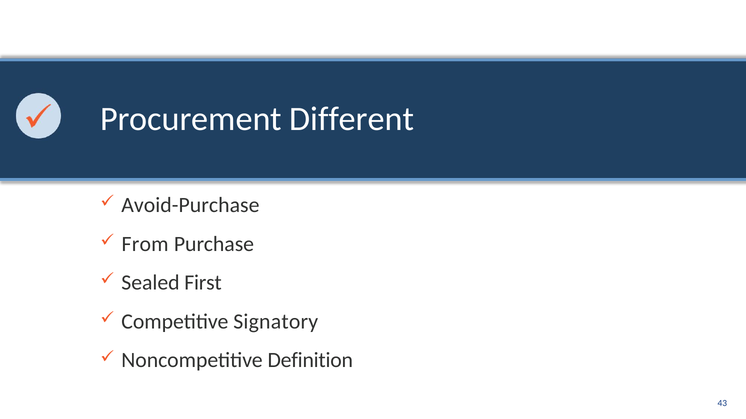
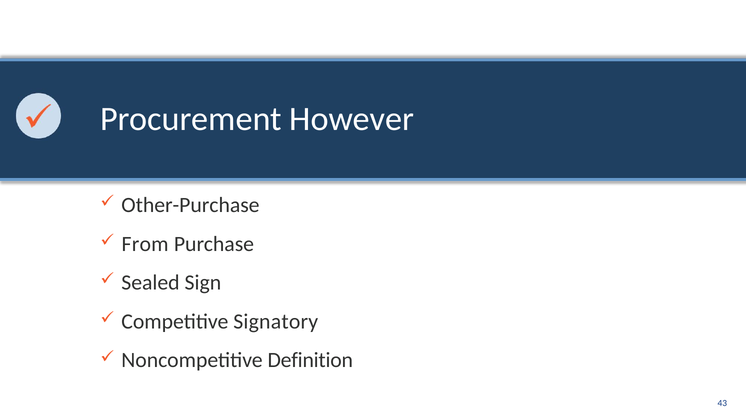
Different: Different -> However
Avoid-Purchase: Avoid-Purchase -> Other-Purchase
First: First -> Sign
